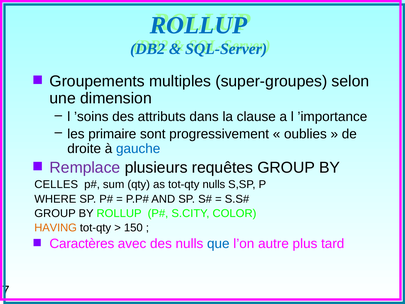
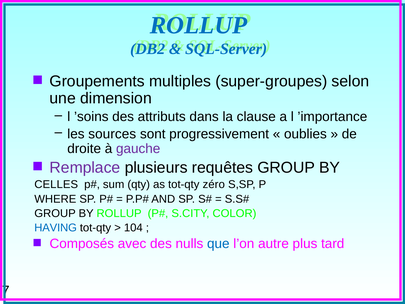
primaire: primaire -> sources
gauche colour: blue -> purple
tot-qty nulls: nulls -> zéro
HAVING colour: orange -> blue
150: 150 -> 104
Caractères: Caractères -> Composés
